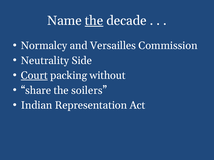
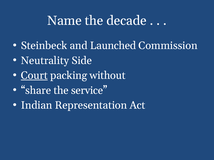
the at (94, 21) underline: present -> none
Normalcy: Normalcy -> Steinbeck
Versailles: Versailles -> Launched
soilers: soilers -> service
